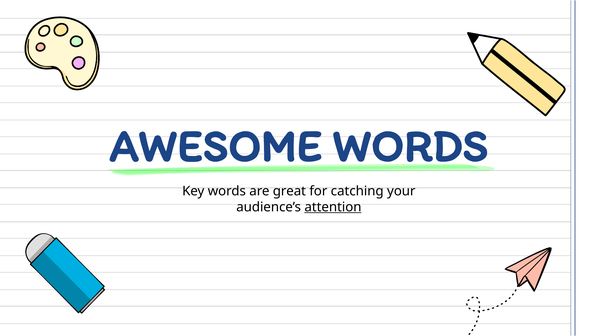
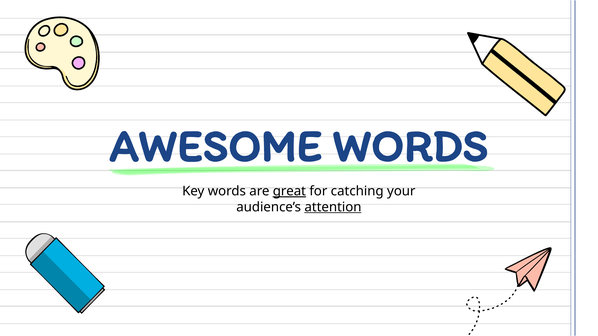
great underline: none -> present
